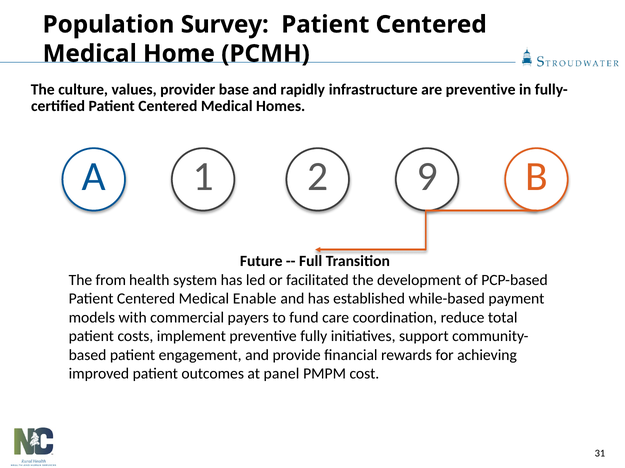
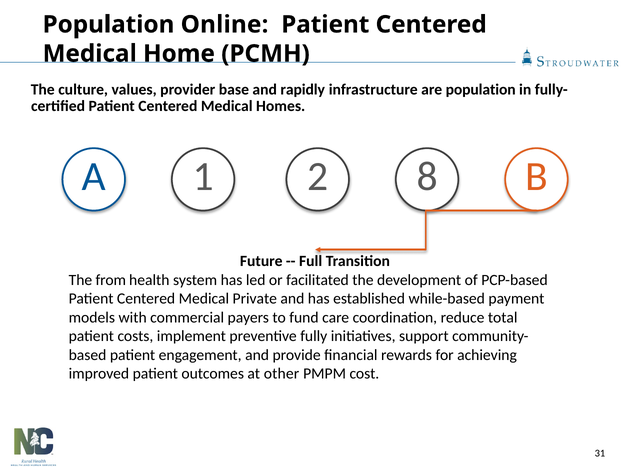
Survey: Survey -> Online
are preventive: preventive -> population
9: 9 -> 8
Enable: Enable -> Private
panel: panel -> other
